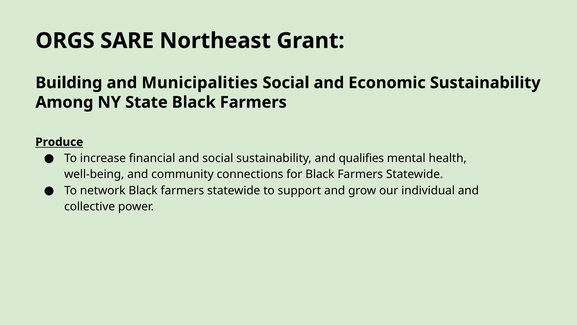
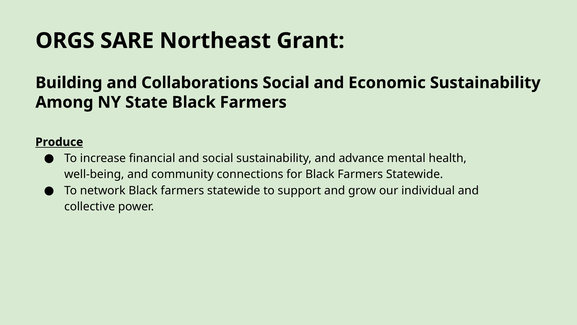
Municipalities: Municipalities -> Collaborations
qualifies: qualifies -> advance
